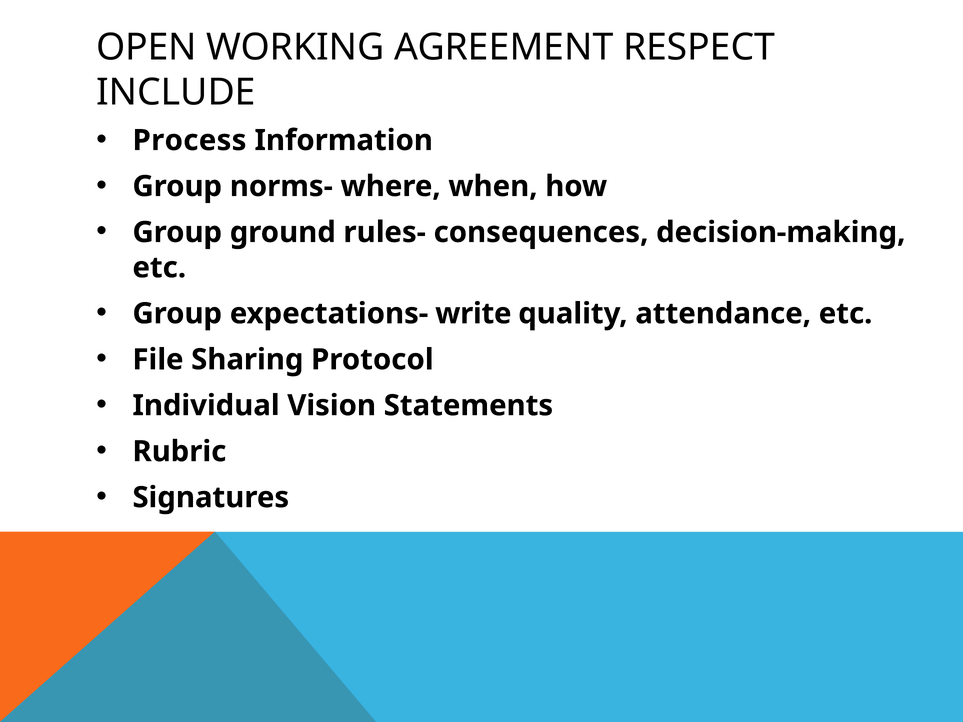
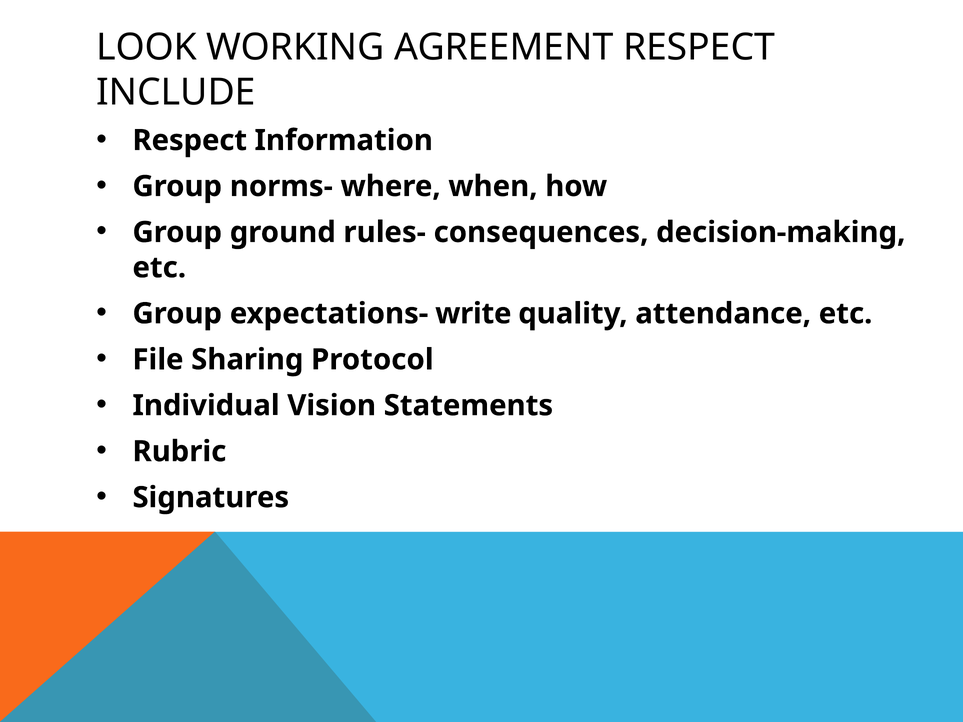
OPEN: OPEN -> LOOK
Process at (190, 140): Process -> Respect
